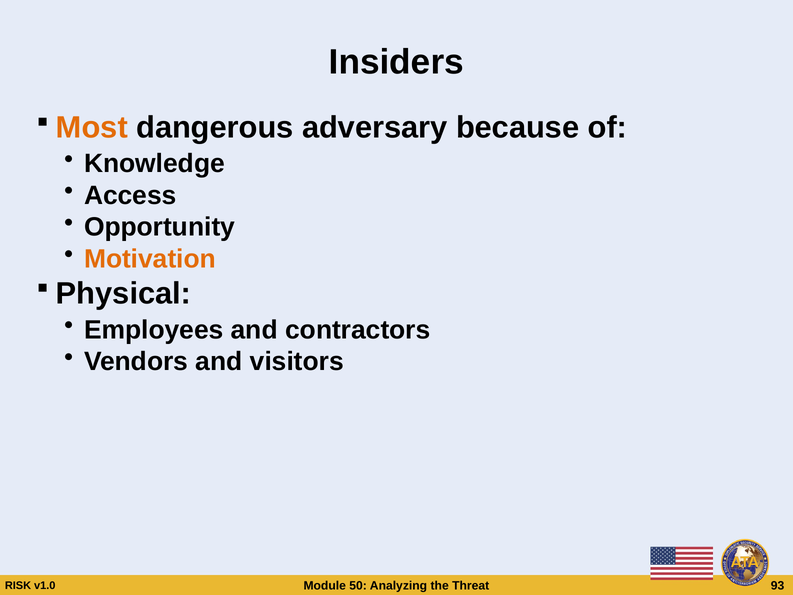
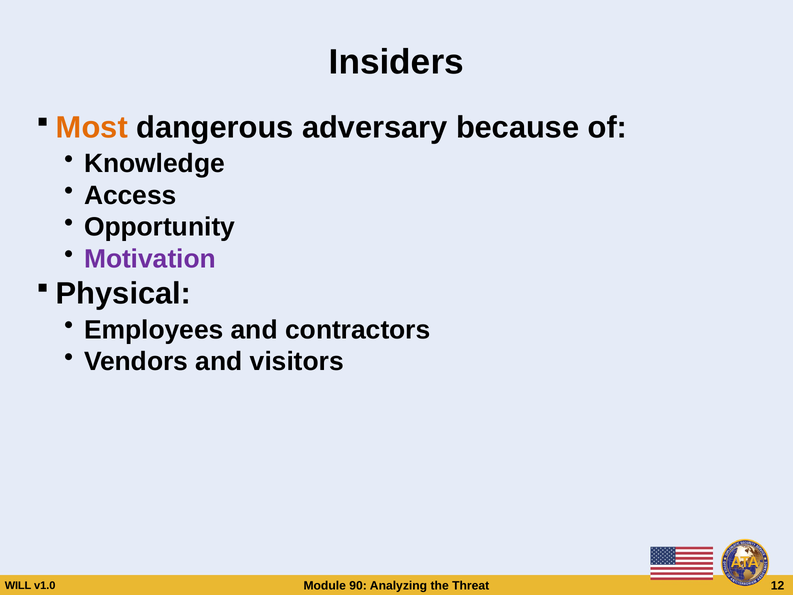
Motivation colour: orange -> purple
50: 50 -> 90
RISK: RISK -> WILL
93: 93 -> 12
